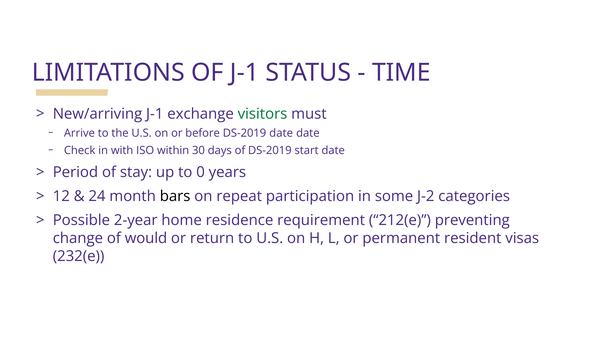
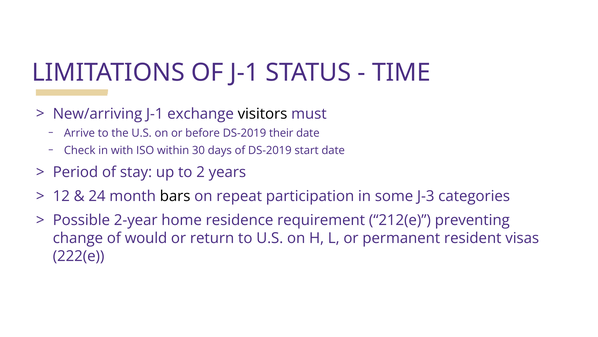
visitors colour: green -> black
DS-2019 date: date -> their
0: 0 -> 2
J-2: J-2 -> J-3
232(e: 232(e -> 222(e
